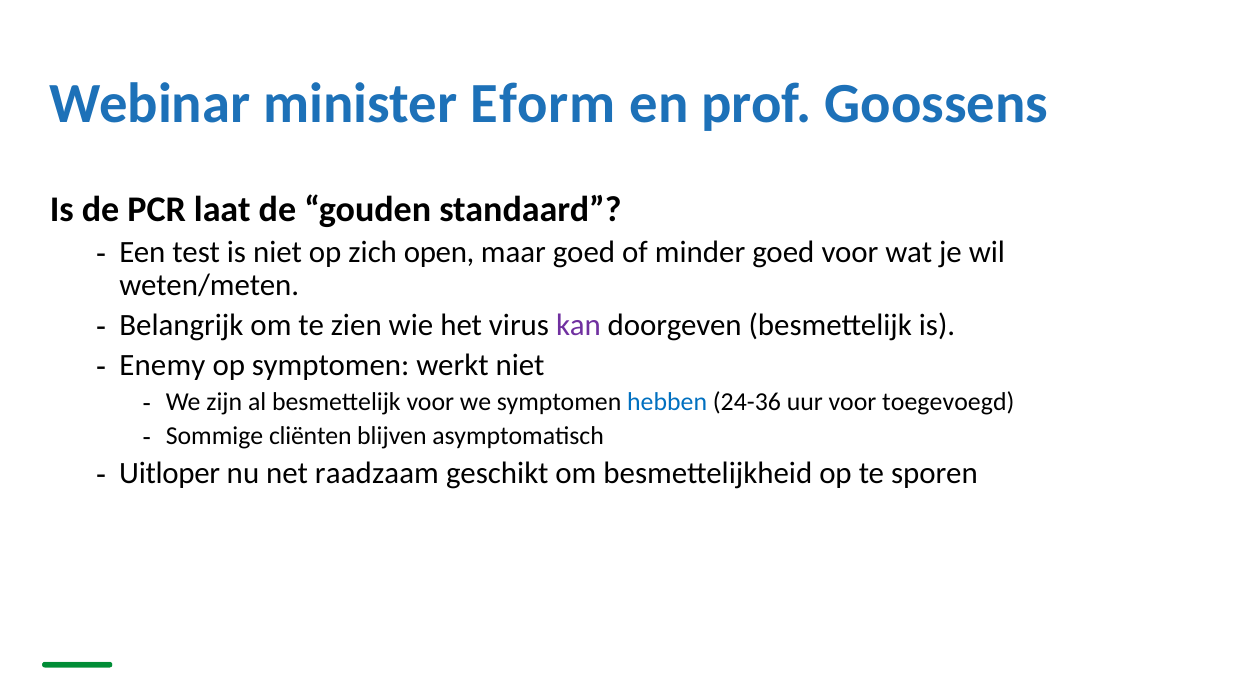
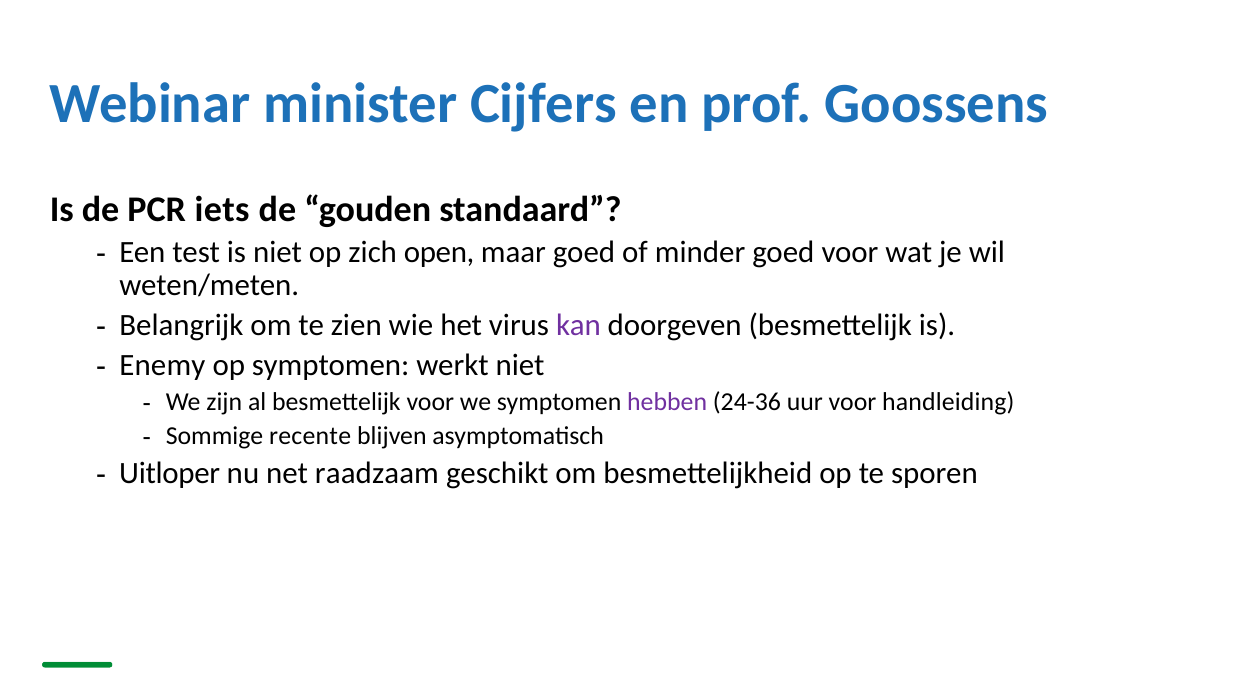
Eform: Eform -> Cijfers
laat: laat -> iets
hebben colour: blue -> purple
toegevoegd: toegevoegd -> handleiding
cliënten: cliënten -> recente
